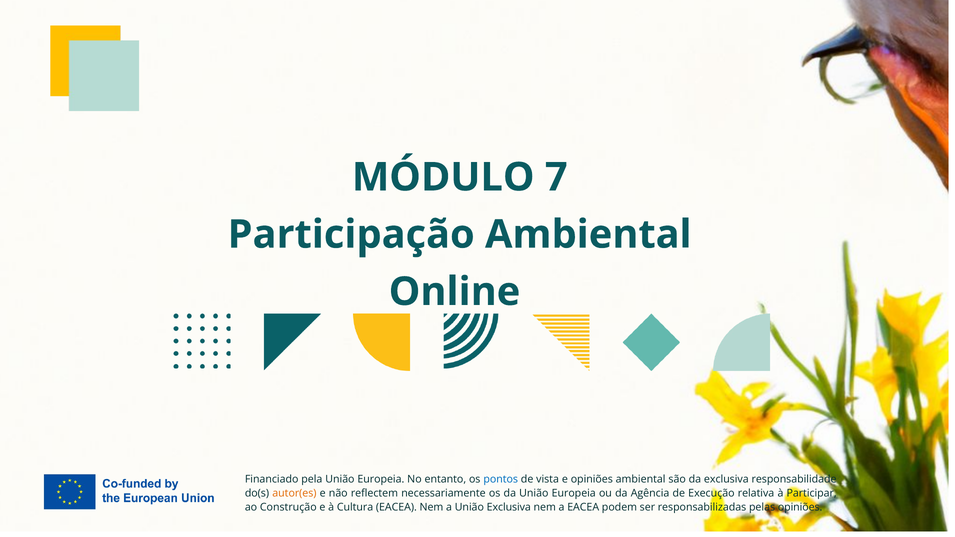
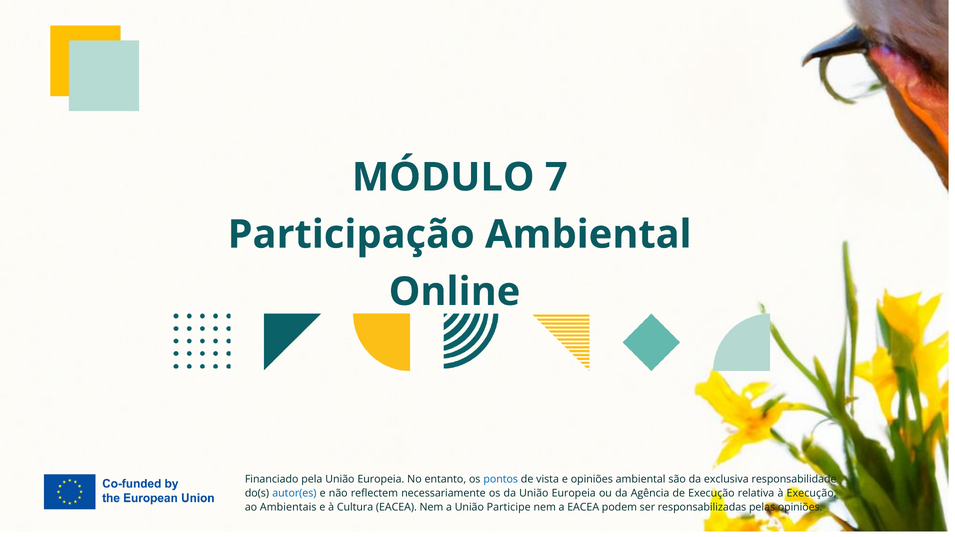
autor(es colour: orange -> blue
à Participar: Participar -> Execução
Construção: Construção -> Ambientais
União Exclusiva: Exclusiva -> Participe
